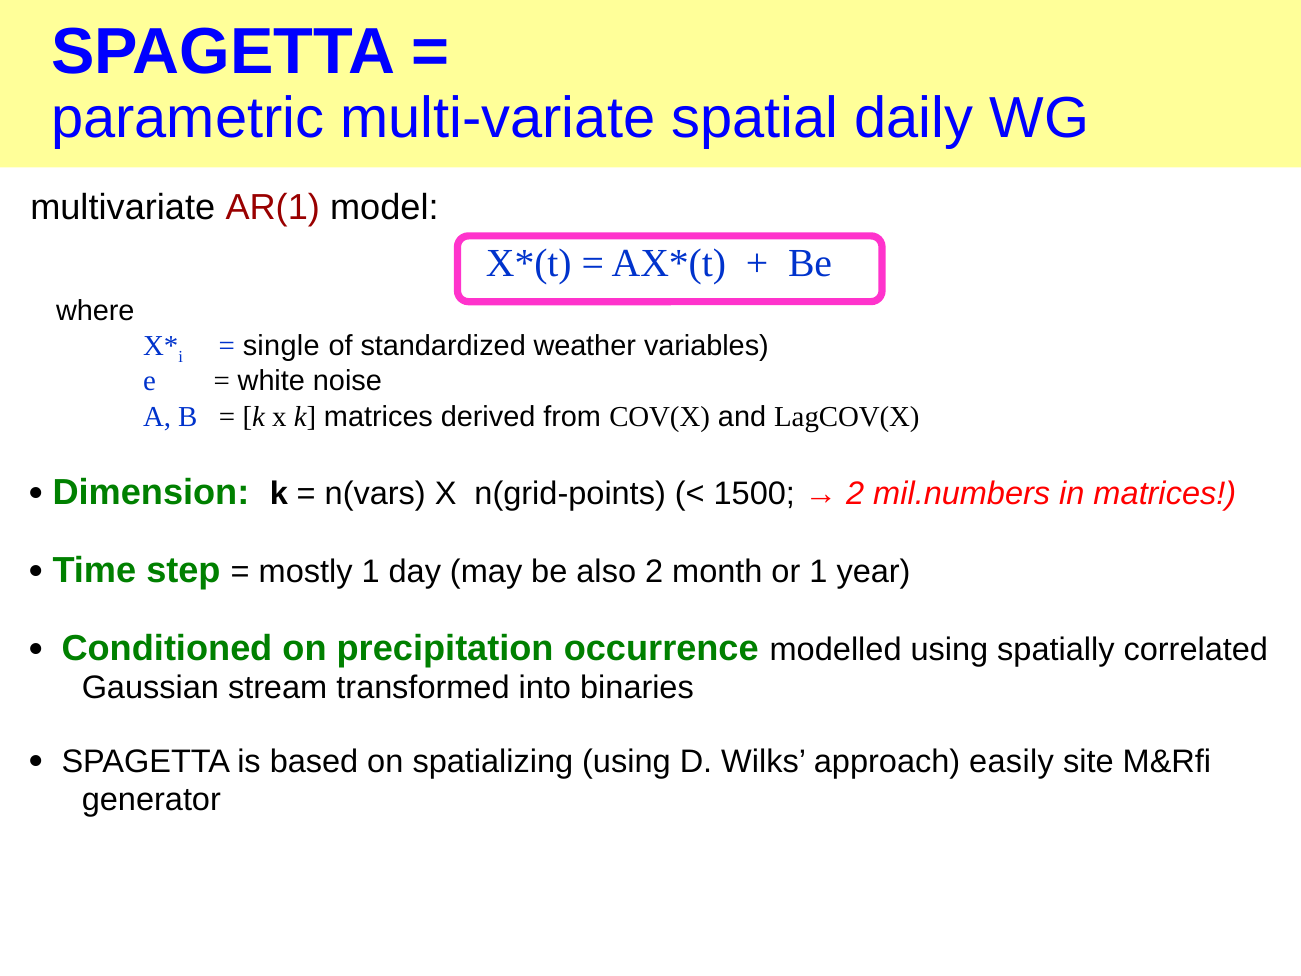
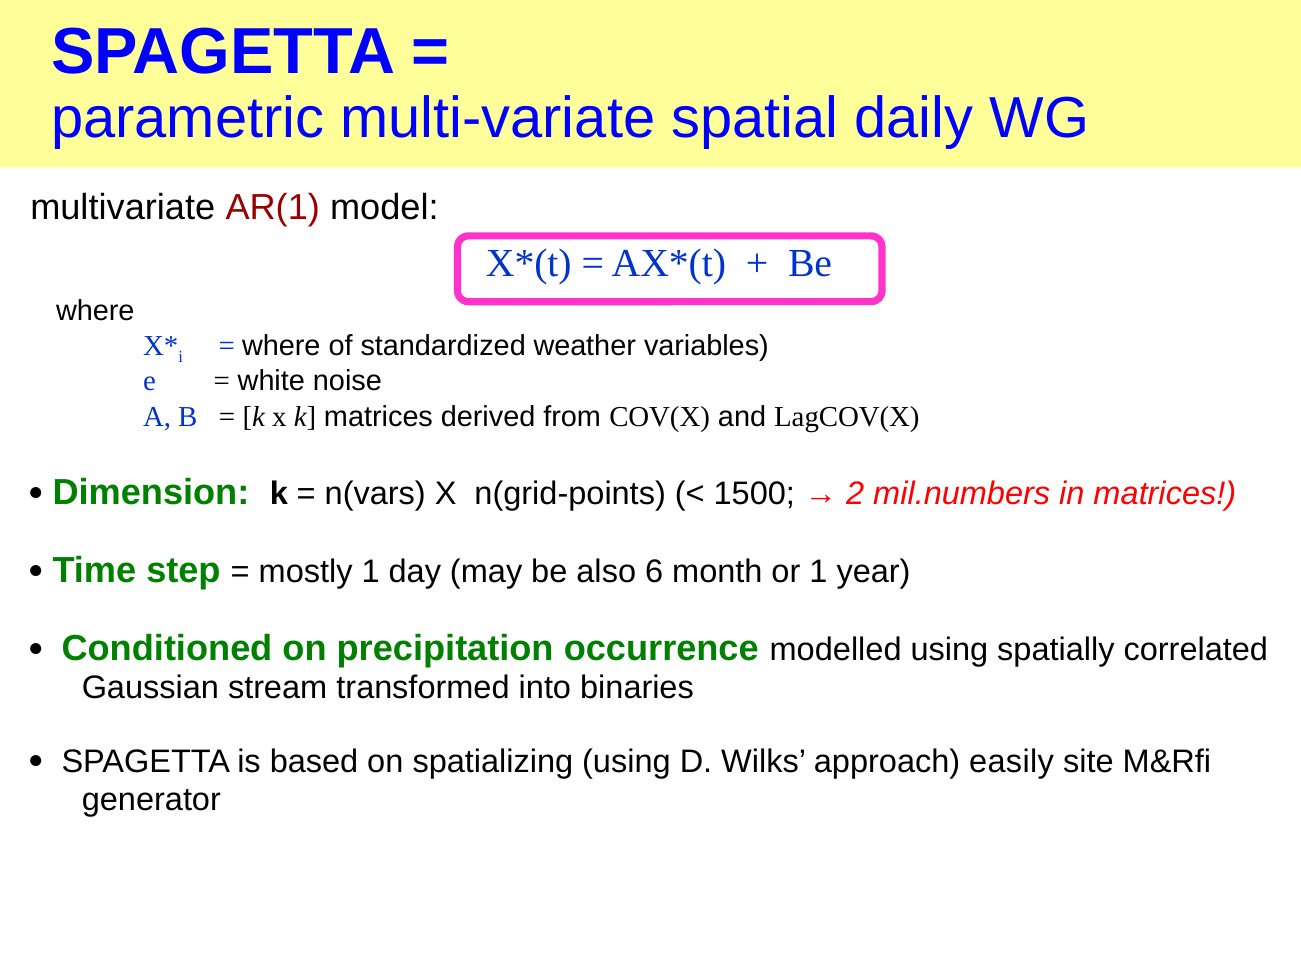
single at (281, 346): single -> where
also 2: 2 -> 6
